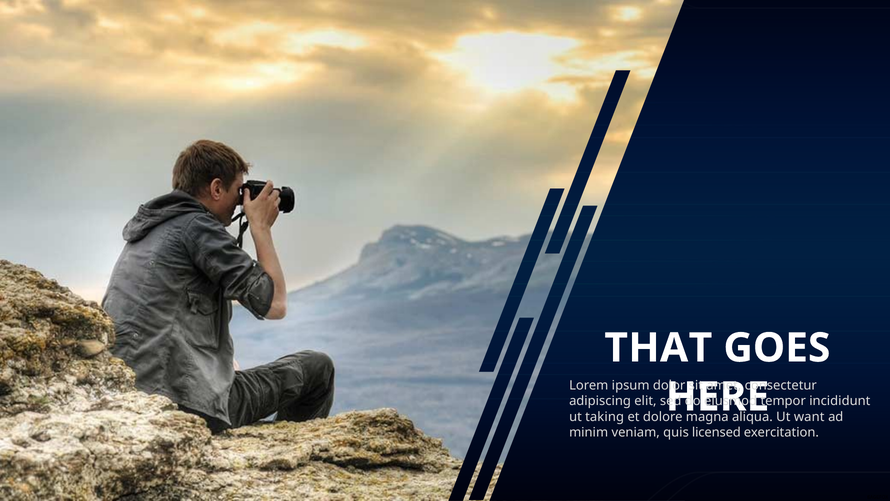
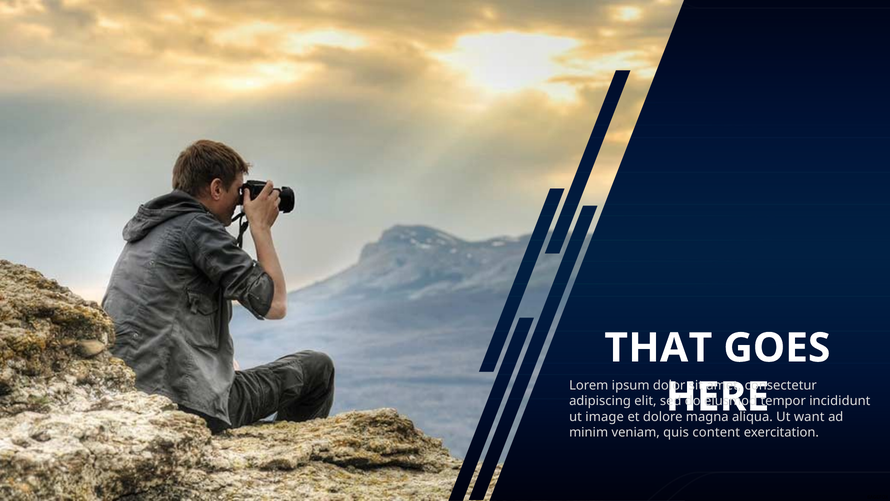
taking: taking -> image
licensed: licensed -> content
